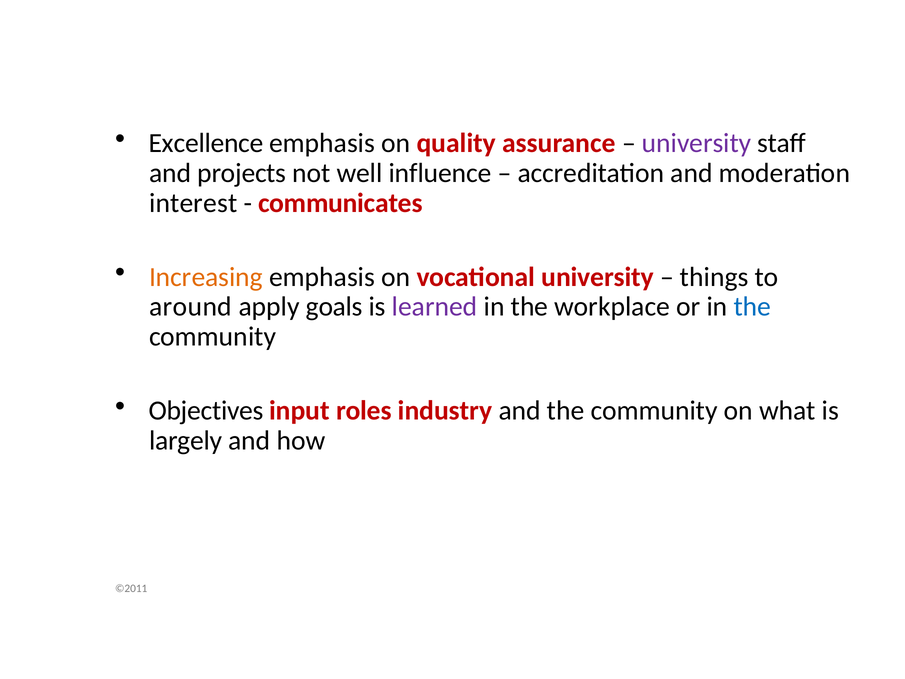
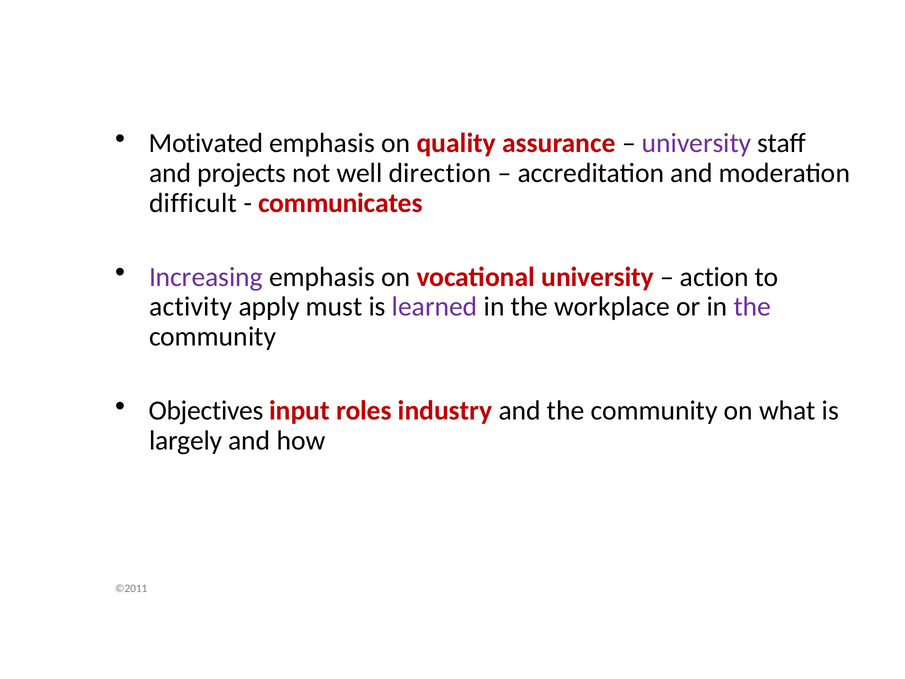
Excellence: Excellence -> Motivated
influence: influence -> direction
interest: interest -> difficult
Increasing colour: orange -> purple
things: things -> action
around: around -> activity
goals: goals -> must
the at (752, 307) colour: blue -> purple
